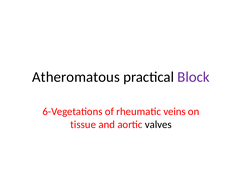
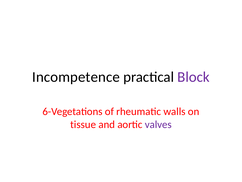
Atheromatous: Atheromatous -> Incompetence
veins: veins -> walls
valves colour: black -> purple
